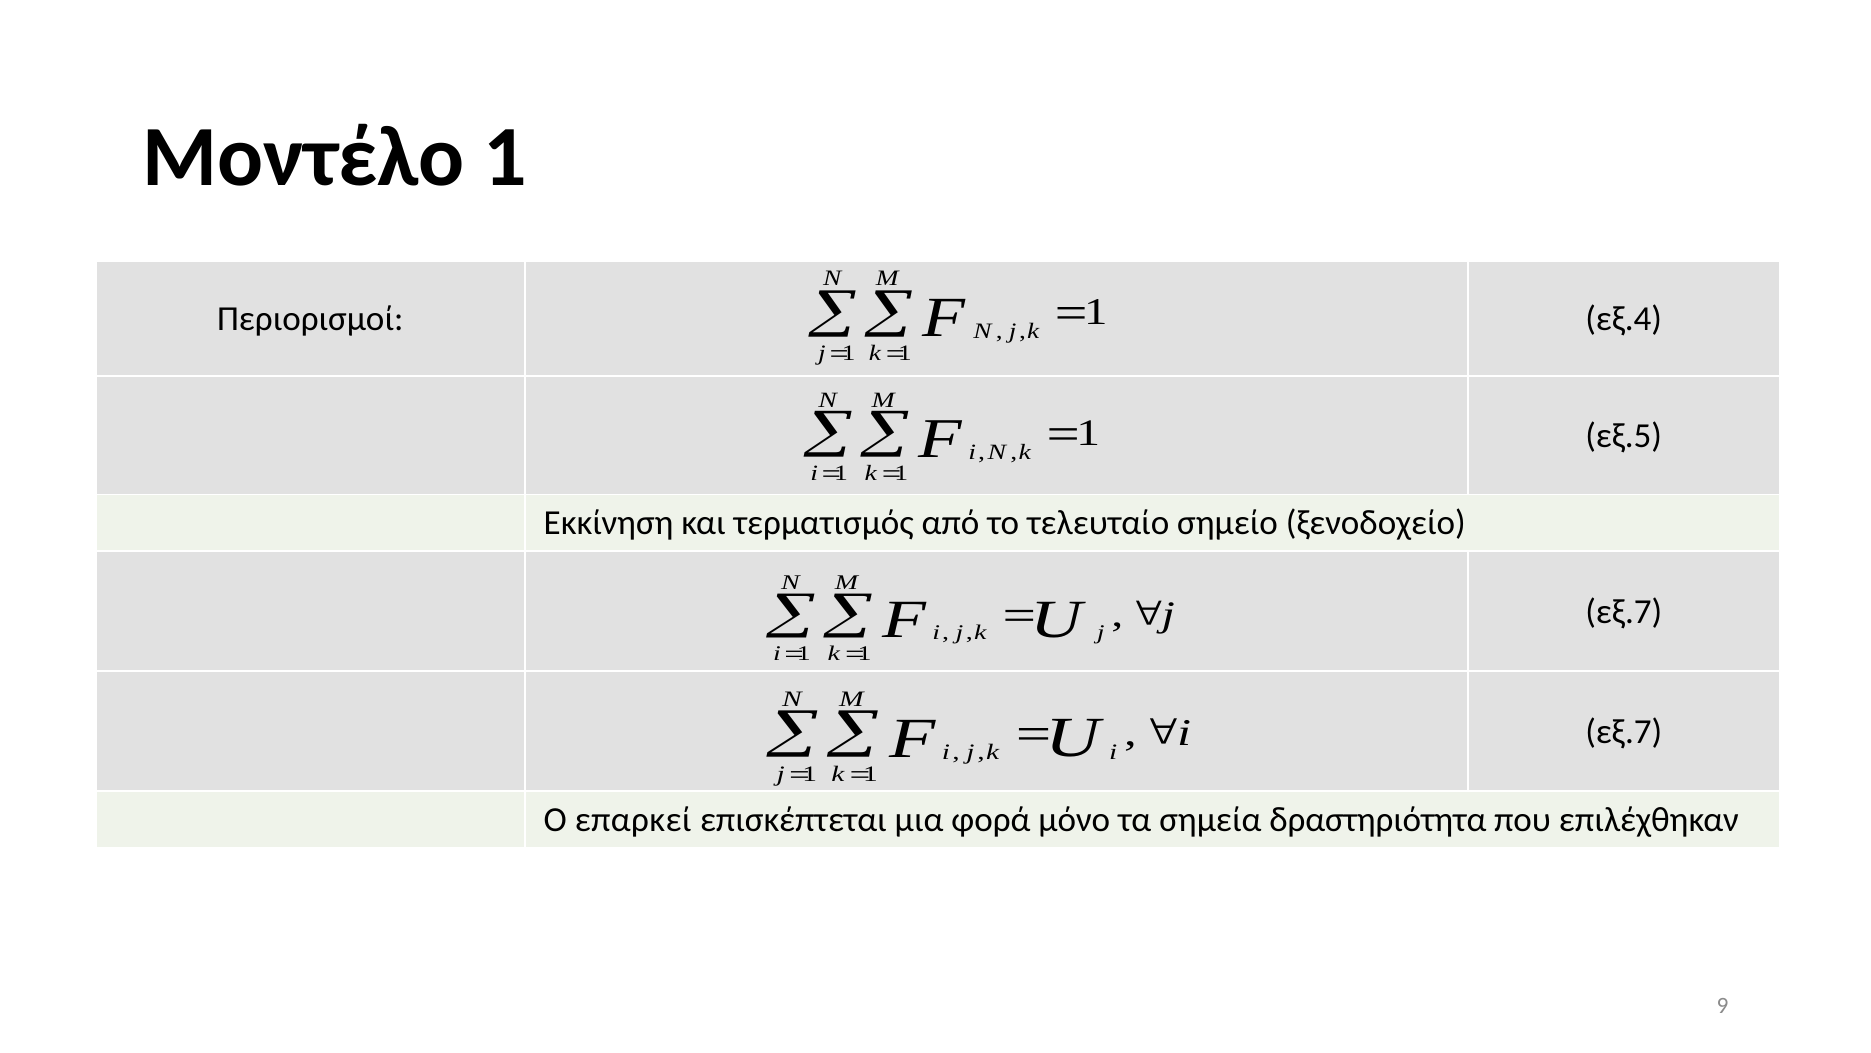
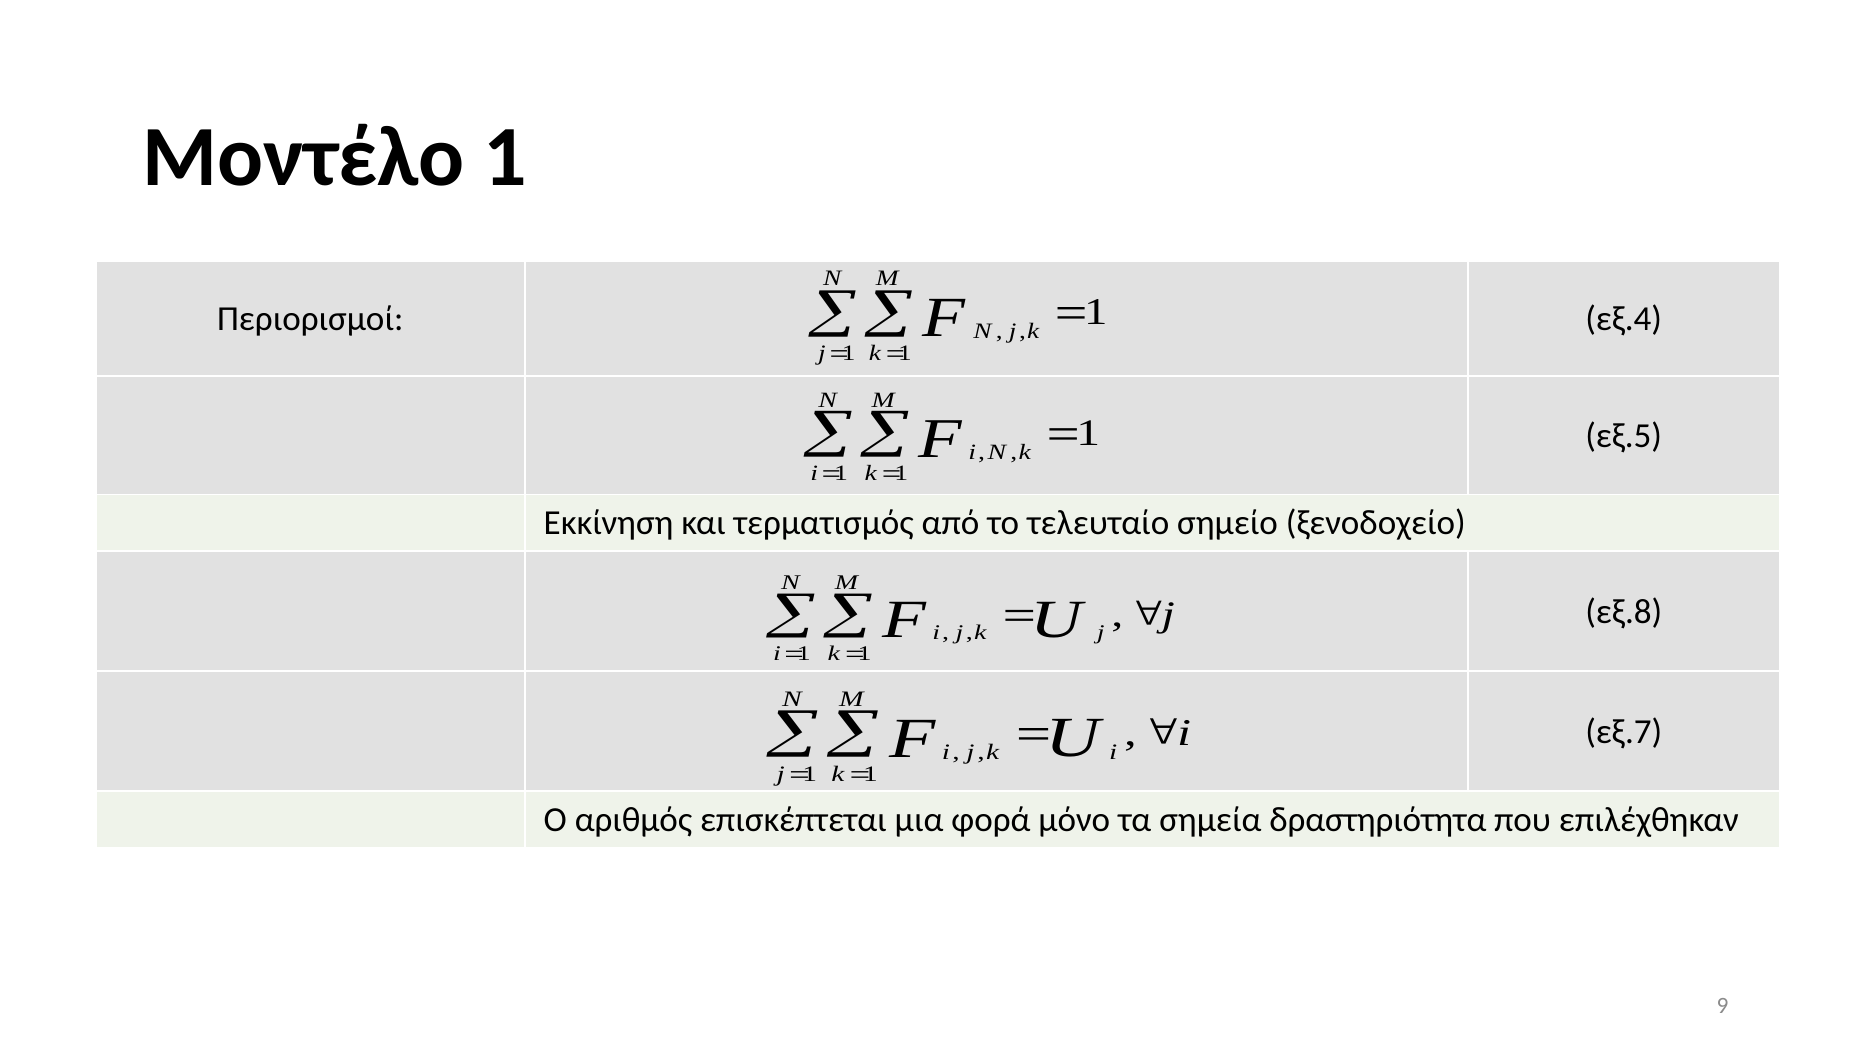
εξ.7 at (1624, 611): εξ.7 -> εξ.8
επαρκεί: επαρκεί -> αριθμός
